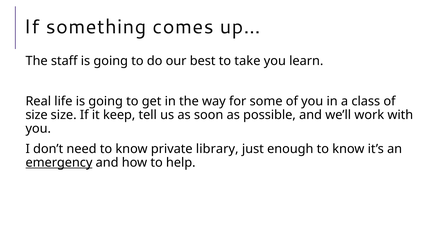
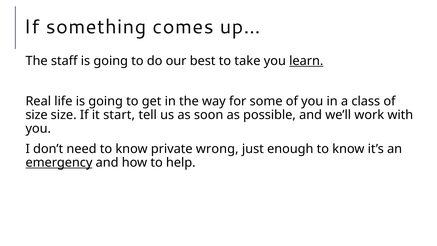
learn underline: none -> present
keep: keep -> start
library: library -> wrong
